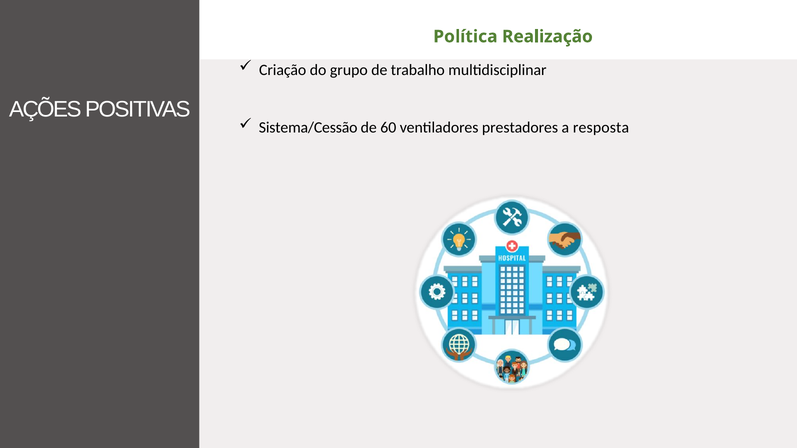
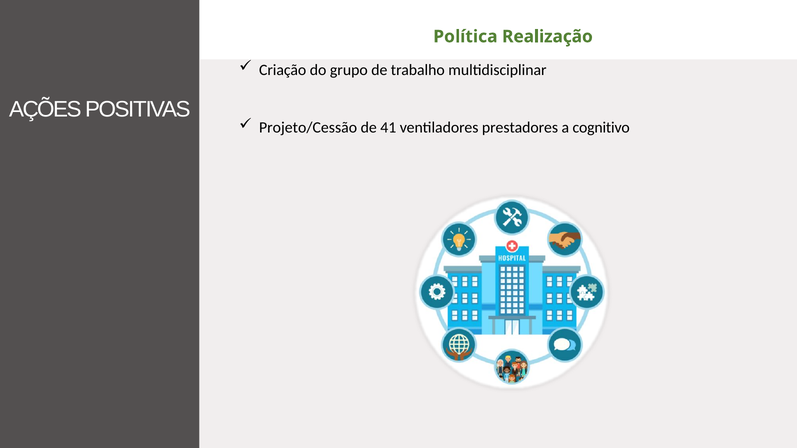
Sistema/Cessão: Sistema/Cessão -> Projeto/Cessão
60: 60 -> 41
resposta: resposta -> cognitivo
